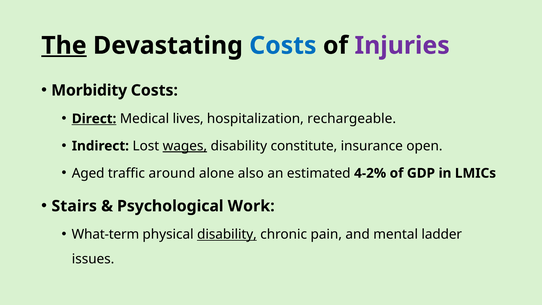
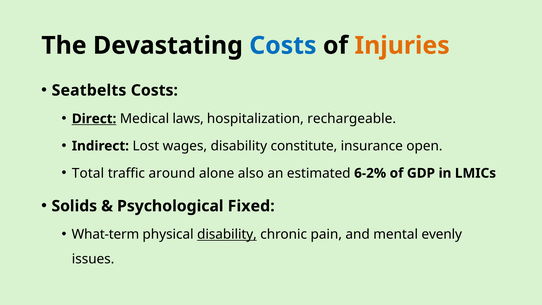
The underline: present -> none
Injuries colour: purple -> orange
Morbidity: Morbidity -> Seatbelts
lives: lives -> laws
wages underline: present -> none
Aged: Aged -> Total
4-2%: 4-2% -> 6-2%
Stairs: Stairs -> Solids
Work: Work -> Fixed
ladder: ladder -> evenly
